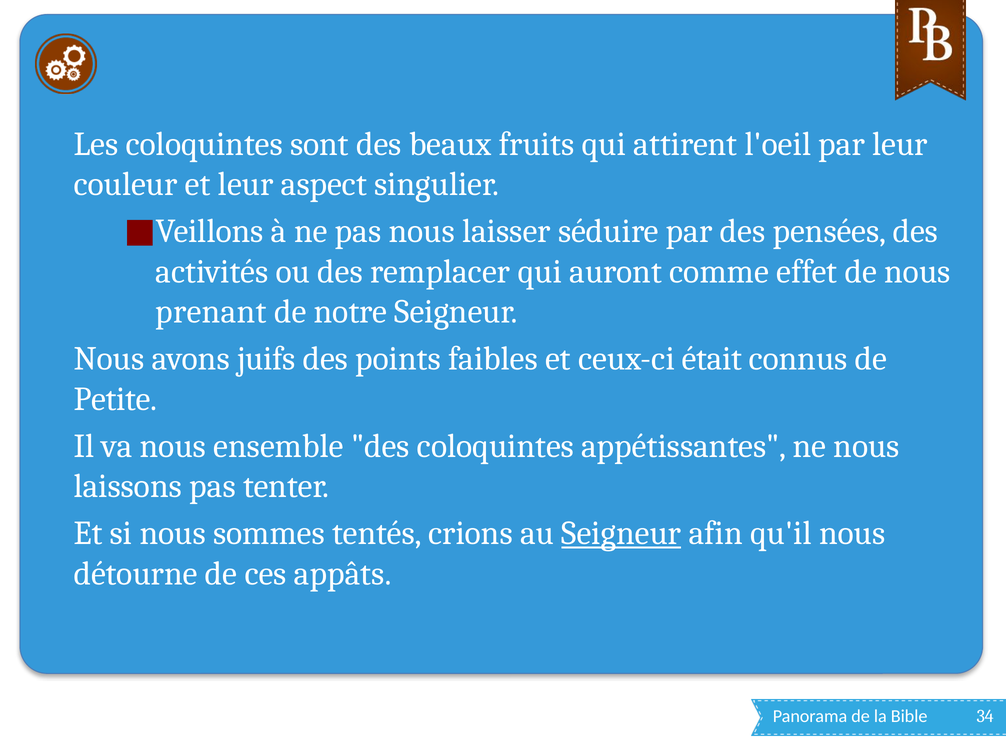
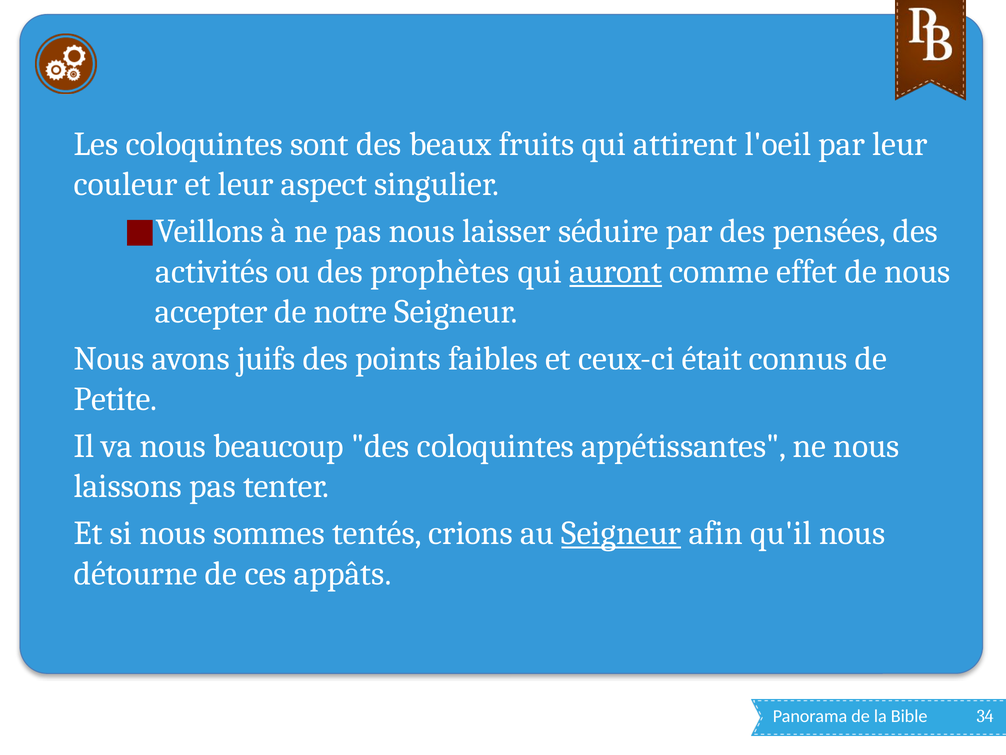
remplacer: remplacer -> prophètes
auront underline: none -> present
prenant: prenant -> accepter
ensemble: ensemble -> beaucoup
